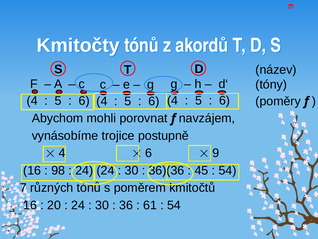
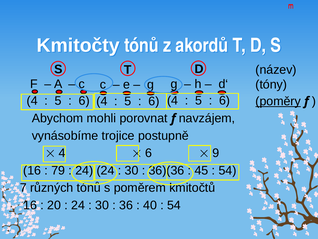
poměry underline: none -> present
98: 98 -> 79
61: 61 -> 40
